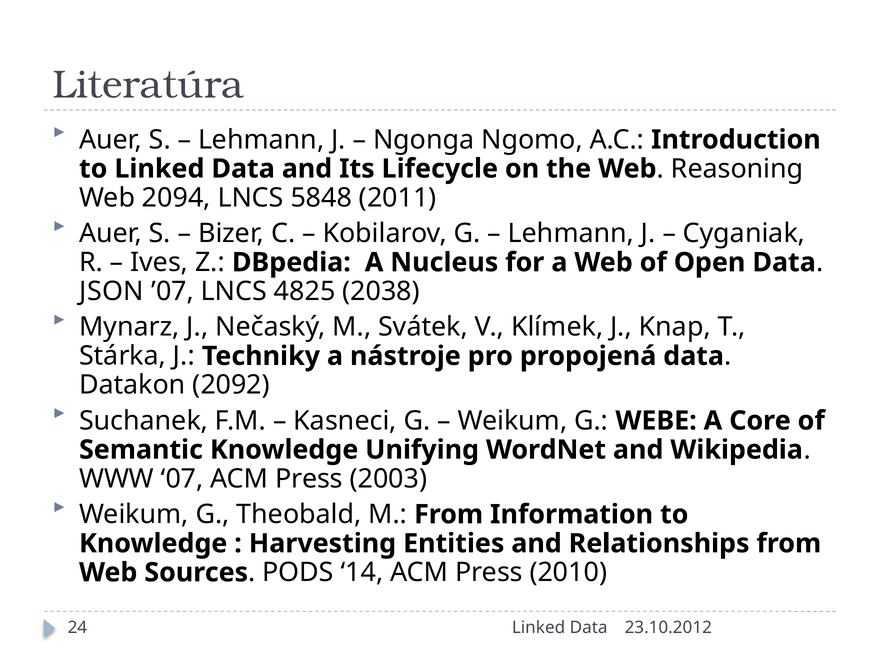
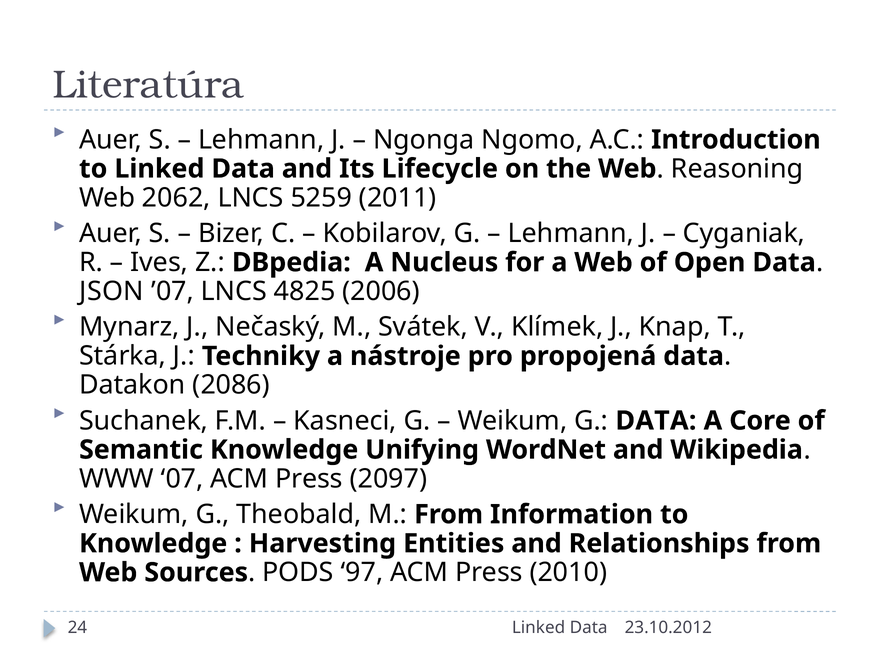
2094: 2094 -> 2062
5848: 5848 -> 5259
2038: 2038 -> 2006
2092: 2092 -> 2086
G WEBE: WEBE -> DATA
2003: 2003 -> 2097
14: 14 -> 97
